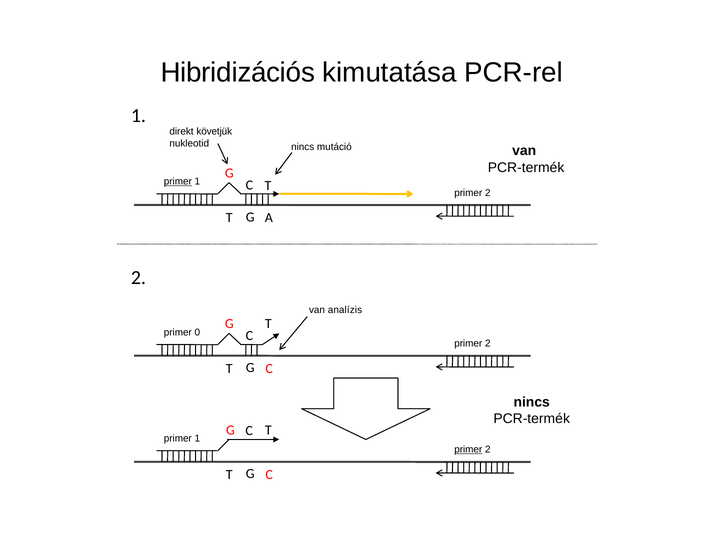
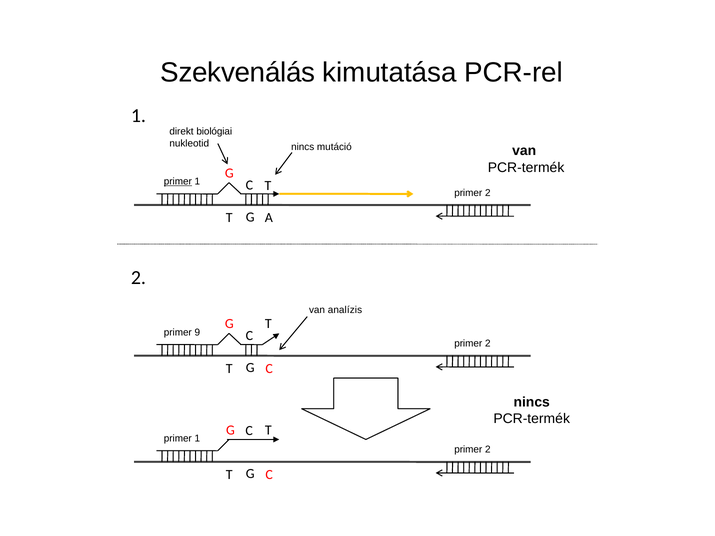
Hibridizációs: Hibridizációs -> Szekvenálás
követjük: követjük -> biológiai
0: 0 -> 9
primer at (468, 450) underline: present -> none
